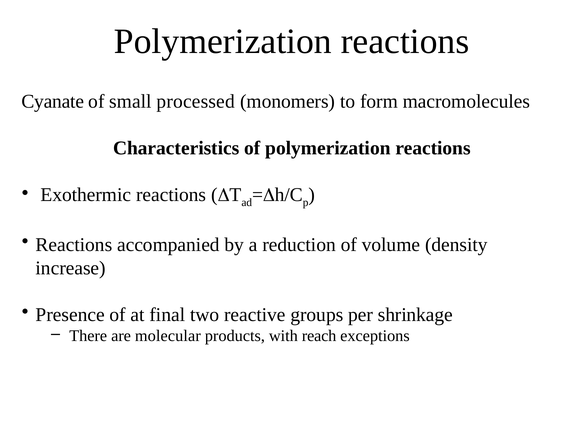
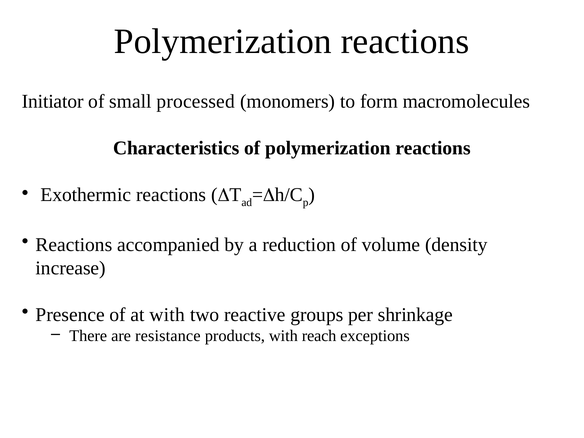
Cyanate: Cyanate -> Initiator
at final: final -> with
molecular: molecular -> resistance
